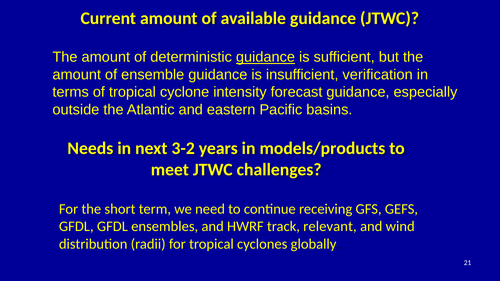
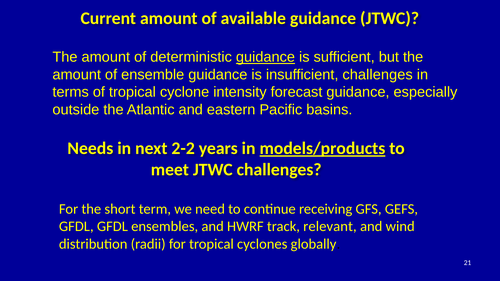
insufficient verification: verification -> challenges
3-2: 3-2 -> 2-2
models/products underline: none -> present
